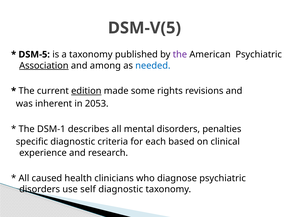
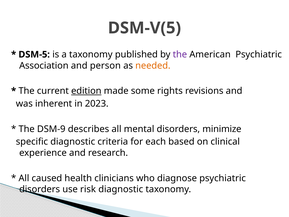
Association underline: present -> none
among: among -> person
needed colour: blue -> orange
2053: 2053 -> 2023
DSM-1: DSM-1 -> DSM-9
penalties: penalties -> minimize
self: self -> risk
